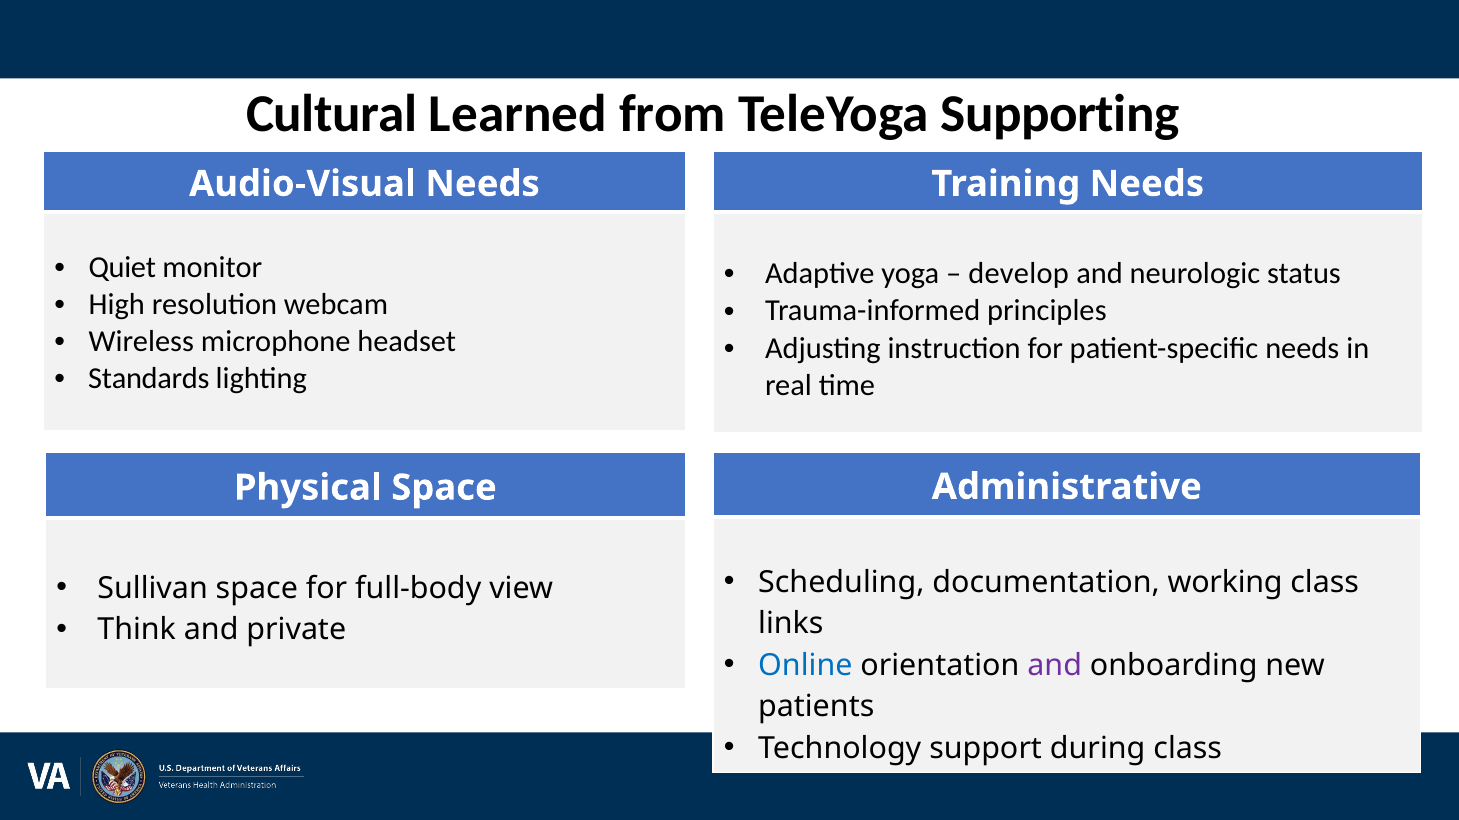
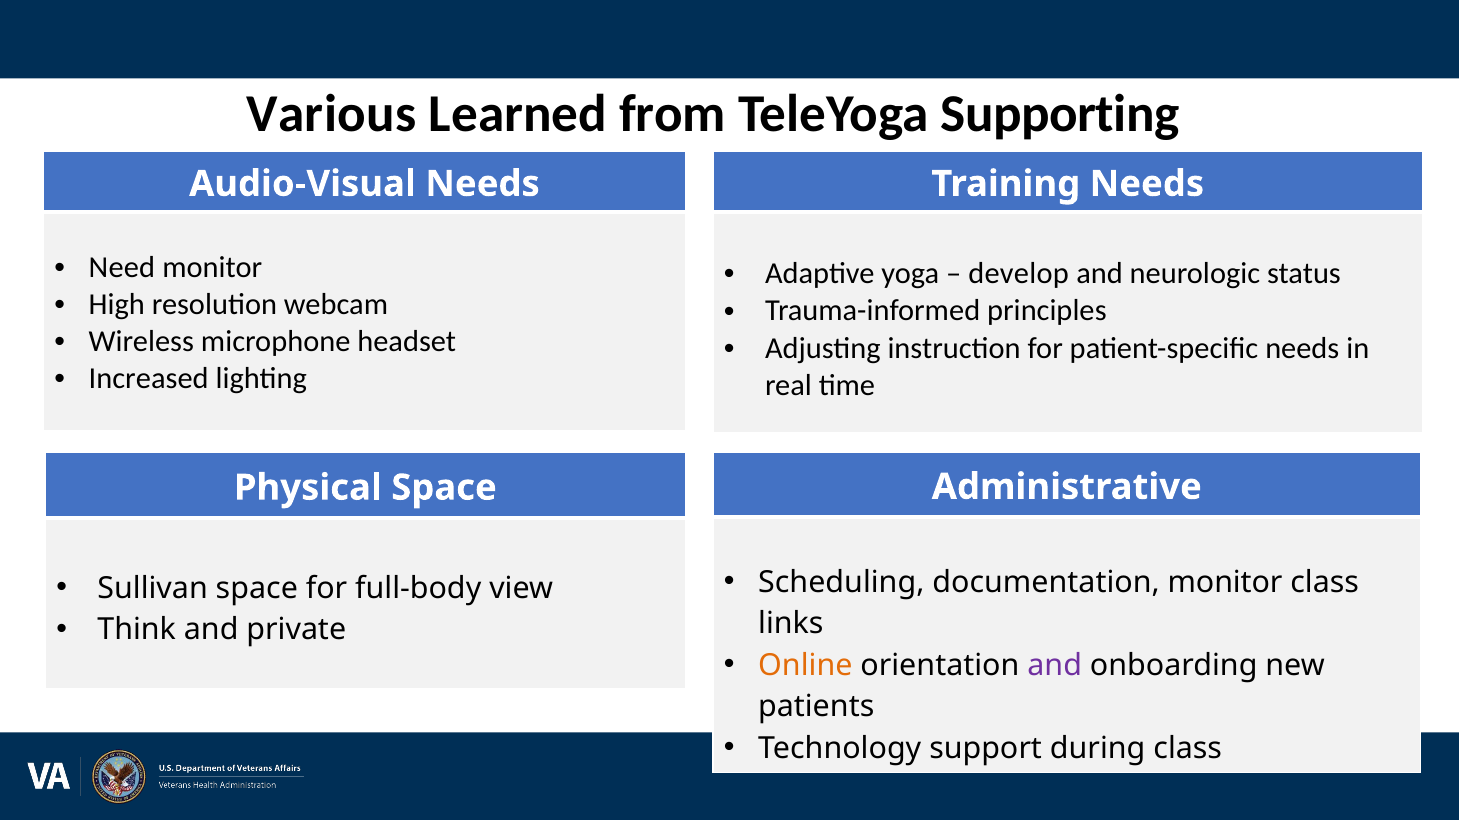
Cultural: Cultural -> Various
Quiet: Quiet -> Need
Standards: Standards -> Increased
documentation working: working -> monitor
Online colour: blue -> orange
